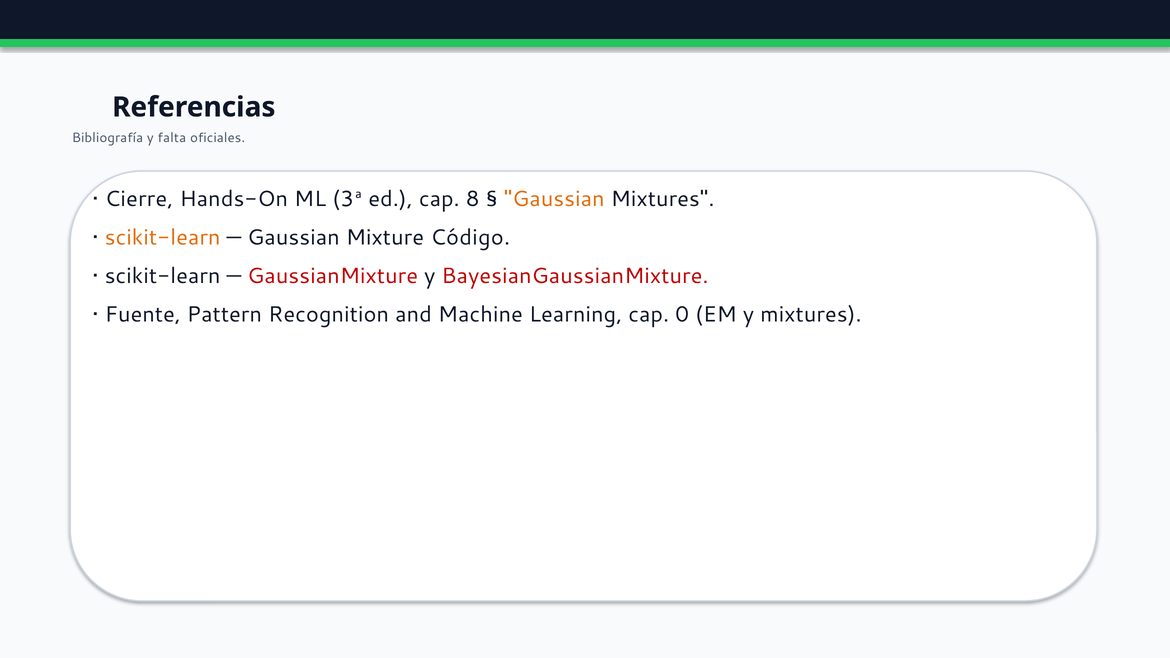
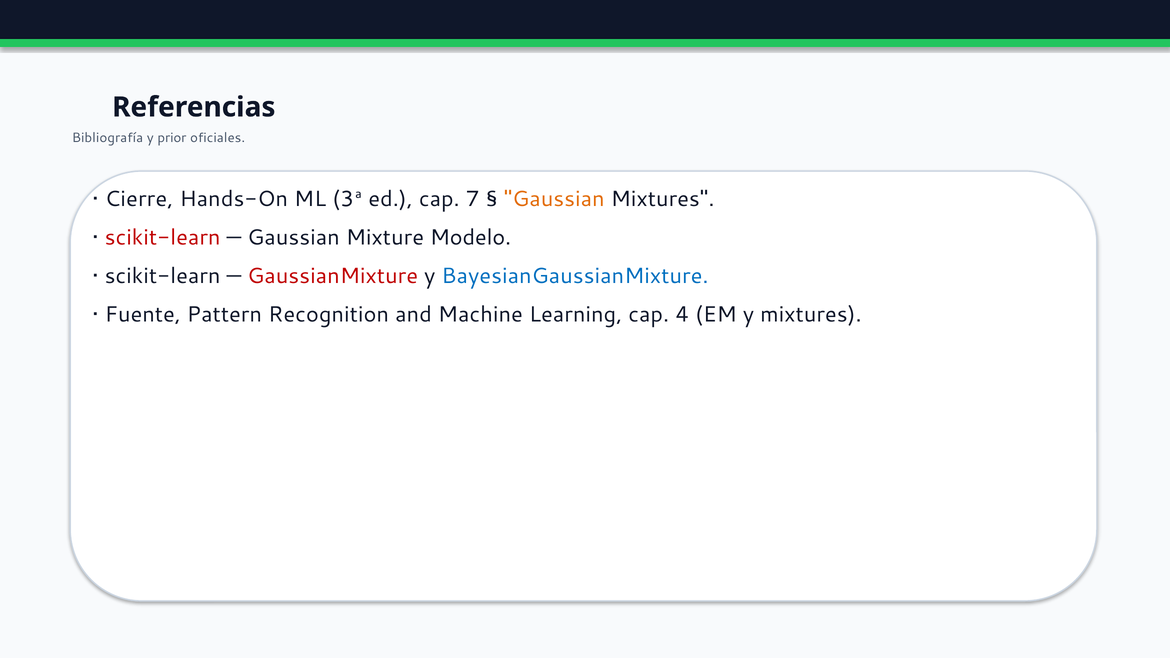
falta: falta -> prior
8: 8 -> 7
scikit-learn at (163, 237) colour: orange -> red
Código: Código -> Modelo
BayesianGaussianMixture colour: red -> blue
0: 0 -> 4
